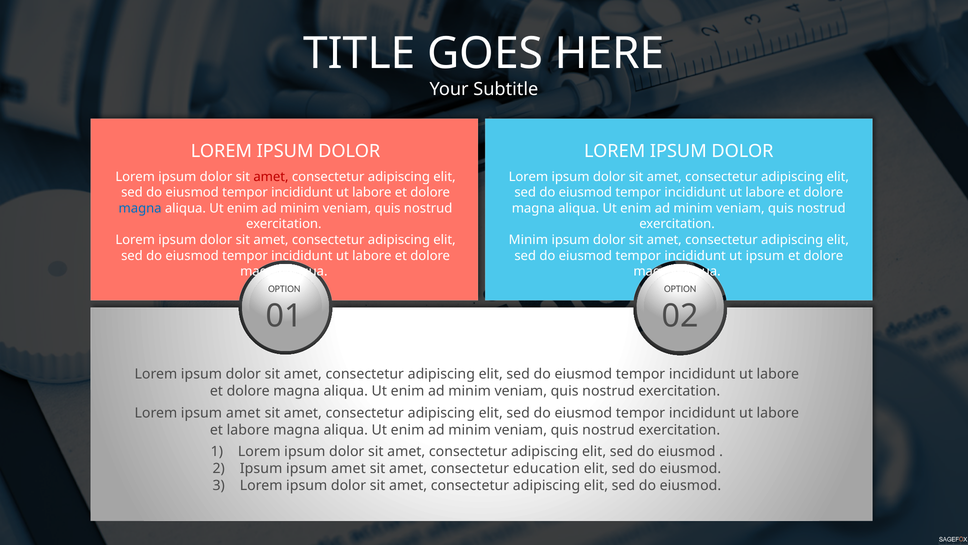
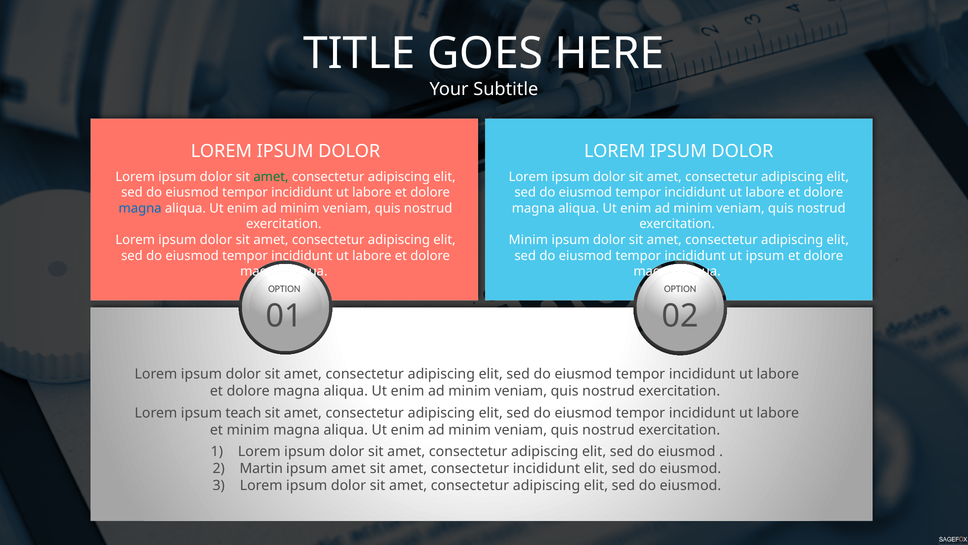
amet at (271, 177) colour: red -> green
Lorem ipsum amet: amet -> teach
et labore: labore -> minim
Ipsum at (261, 468): Ipsum -> Martin
consectetur education: education -> incididunt
